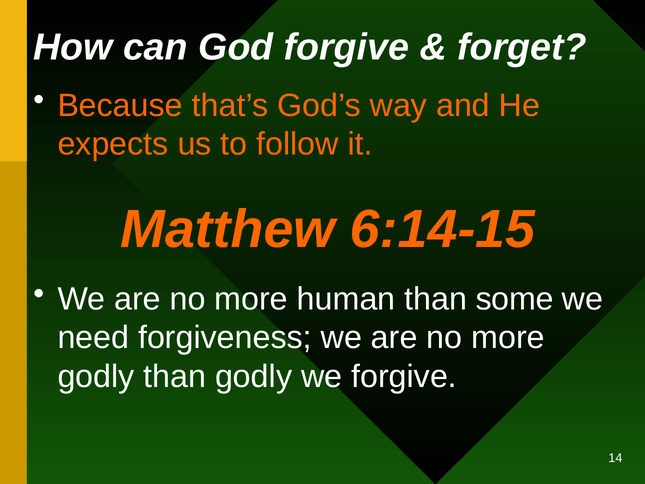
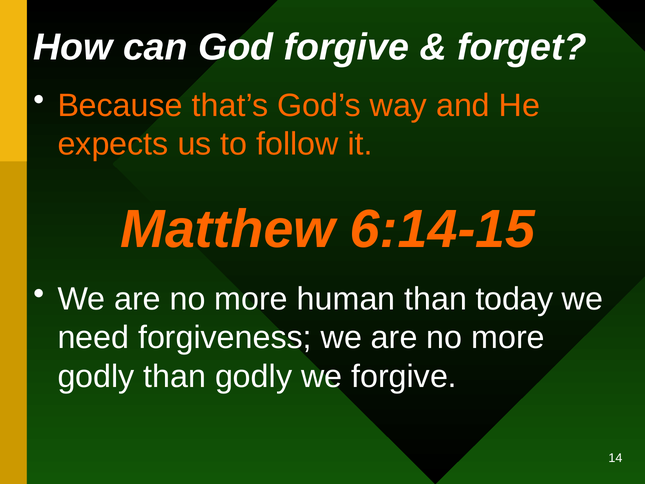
some: some -> today
